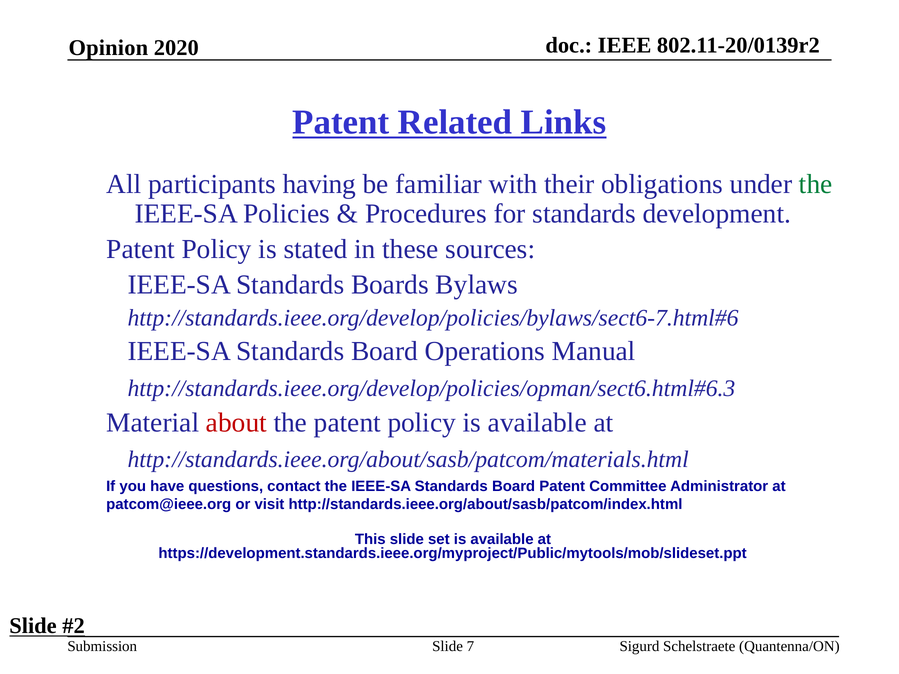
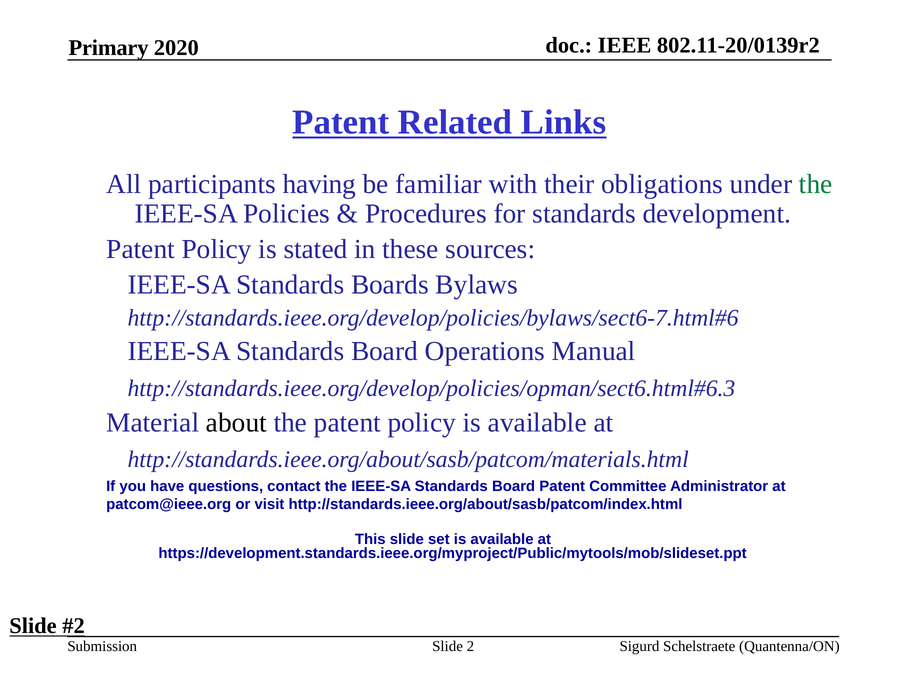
Opinion: Opinion -> Primary
about colour: red -> black
7: 7 -> 2
